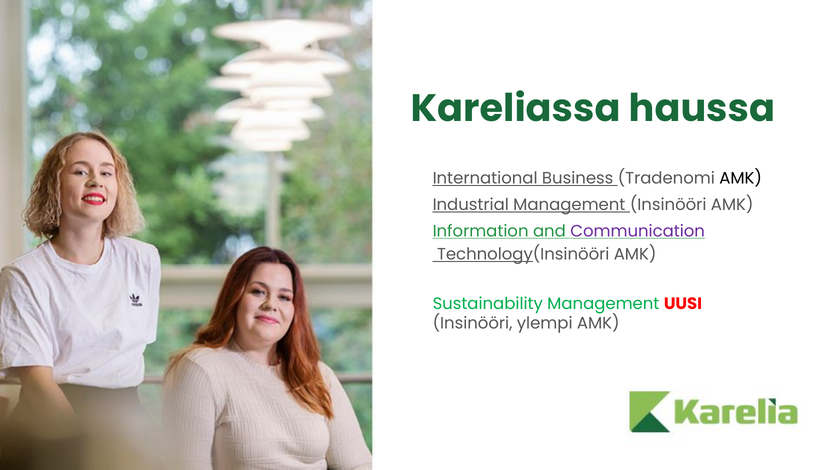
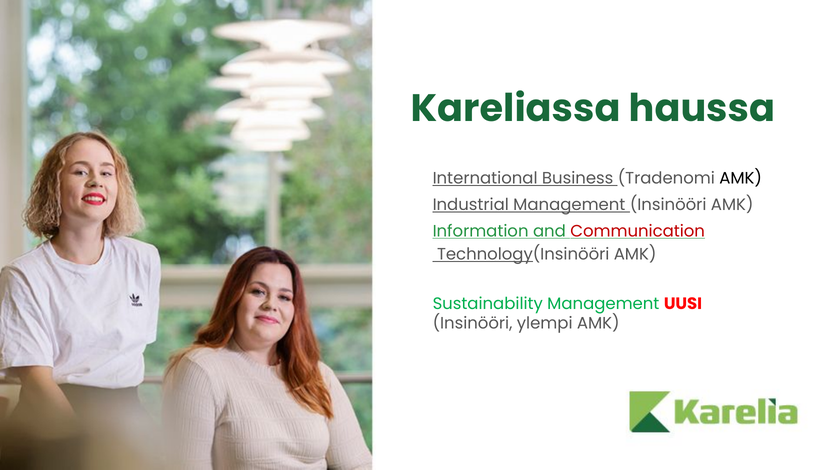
Communication colour: purple -> red
